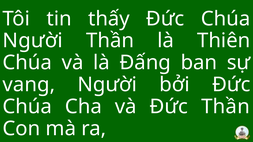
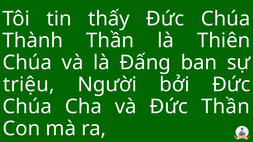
Người at (33, 41): Người -> Thành
vang: vang -> triệu
